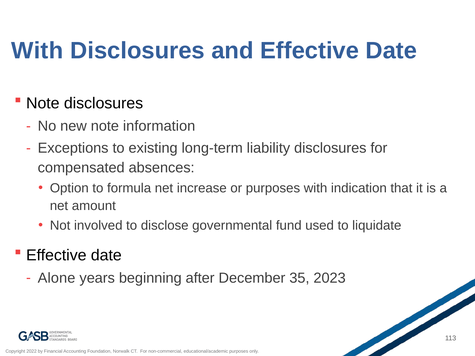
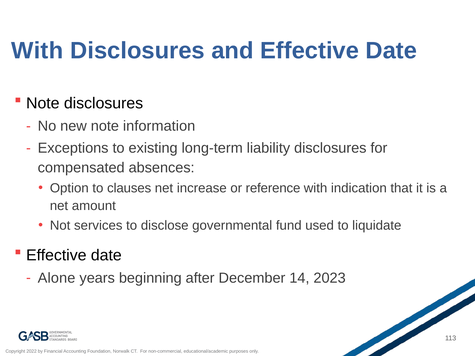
formula: formula -> clauses
or purposes: purposes -> reference
involved: involved -> services
35: 35 -> 14
